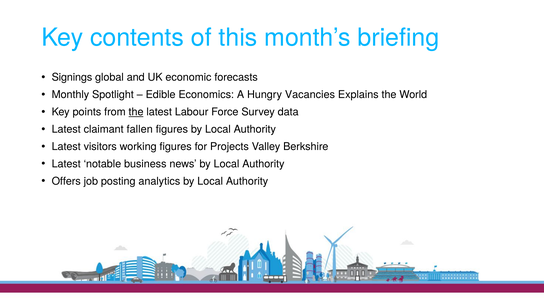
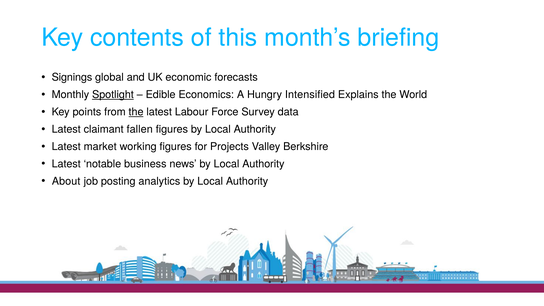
Spotlight underline: none -> present
Vacancies: Vacancies -> Intensified
visitors: visitors -> market
Offers: Offers -> About
